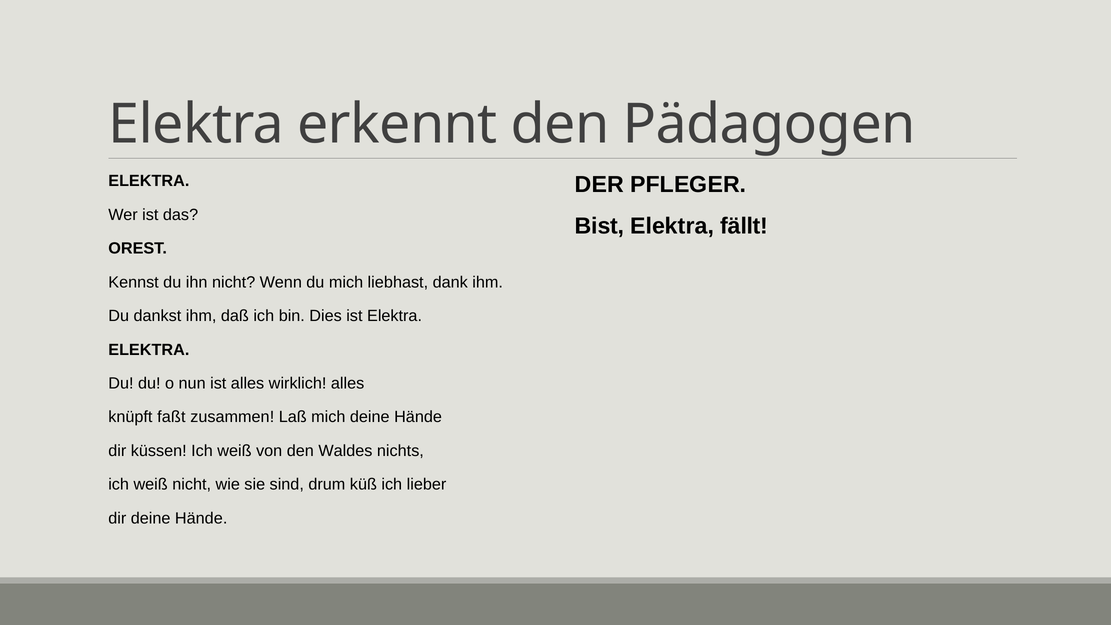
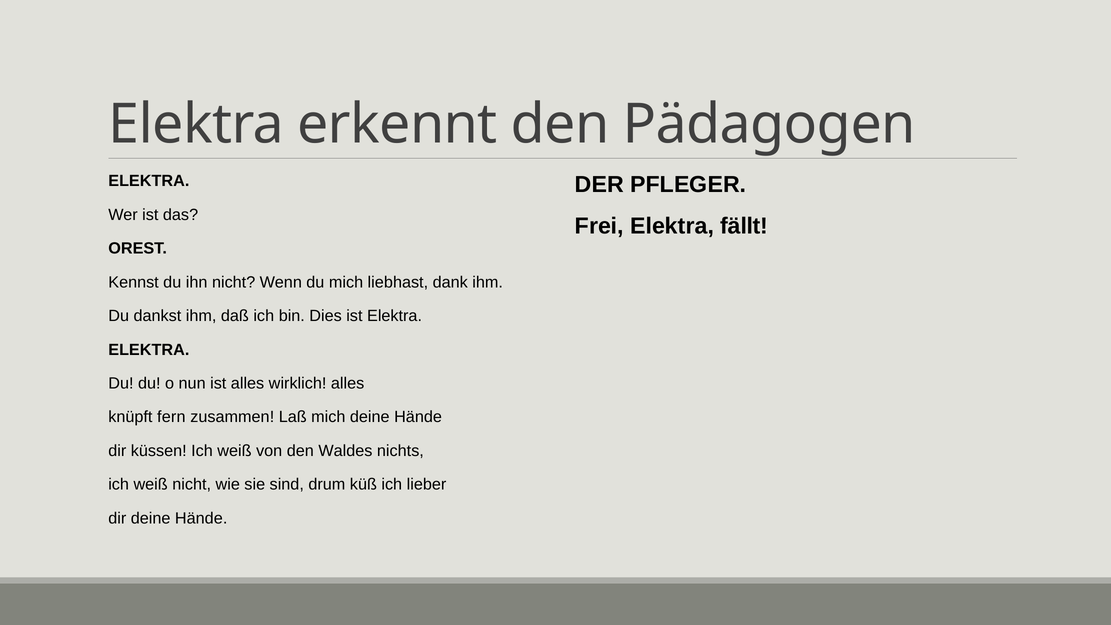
Bist: Bist -> Frei
faßt: faßt -> fern
